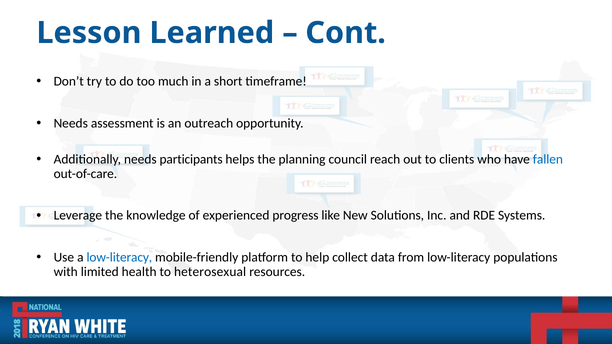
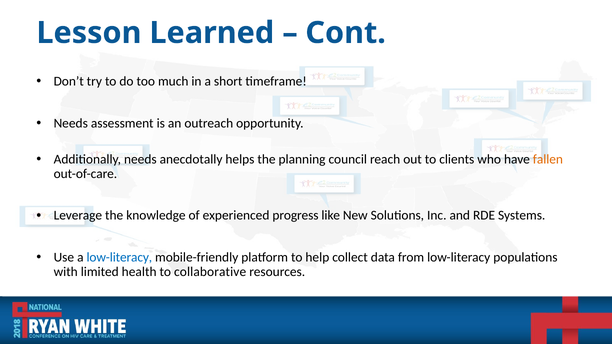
participants: participants -> anecdotally
fallen colour: blue -> orange
heterosexual: heterosexual -> collaborative
